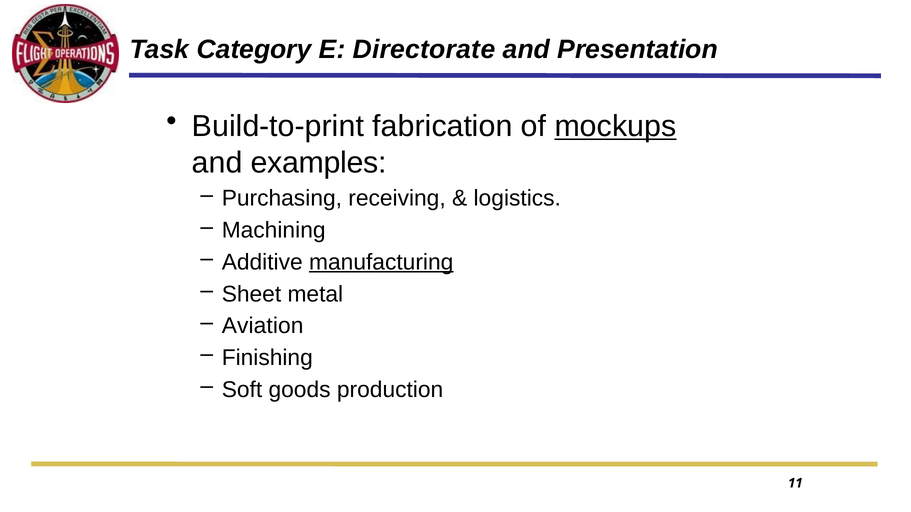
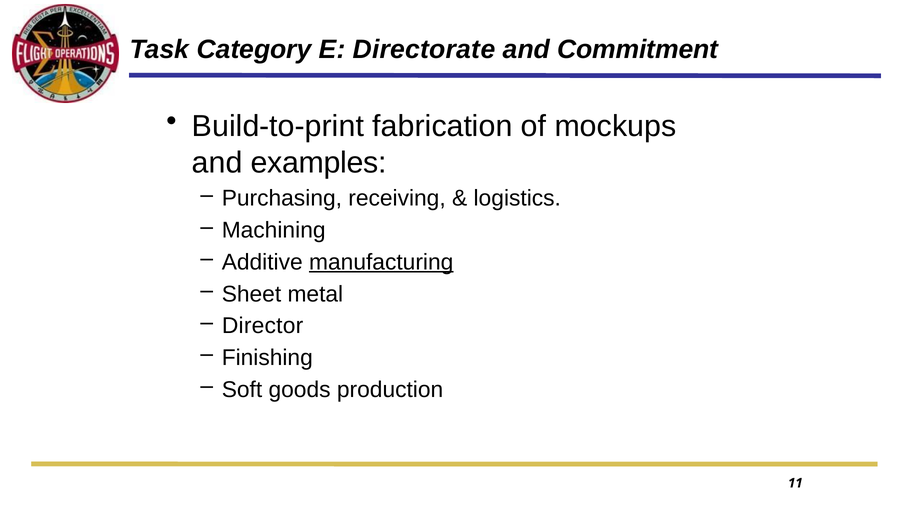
Presentation: Presentation -> Commitment
mockups underline: present -> none
Aviation: Aviation -> Director
